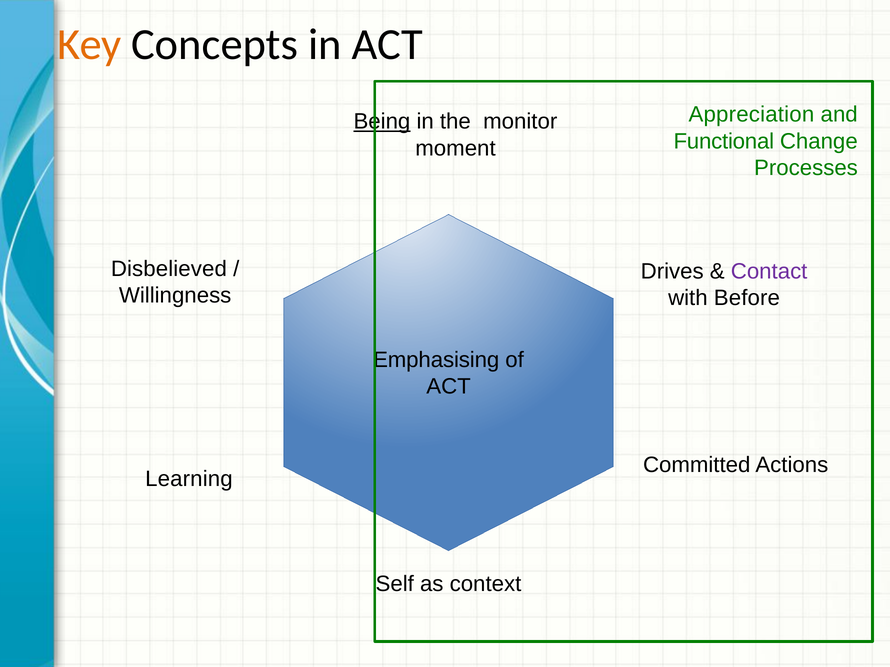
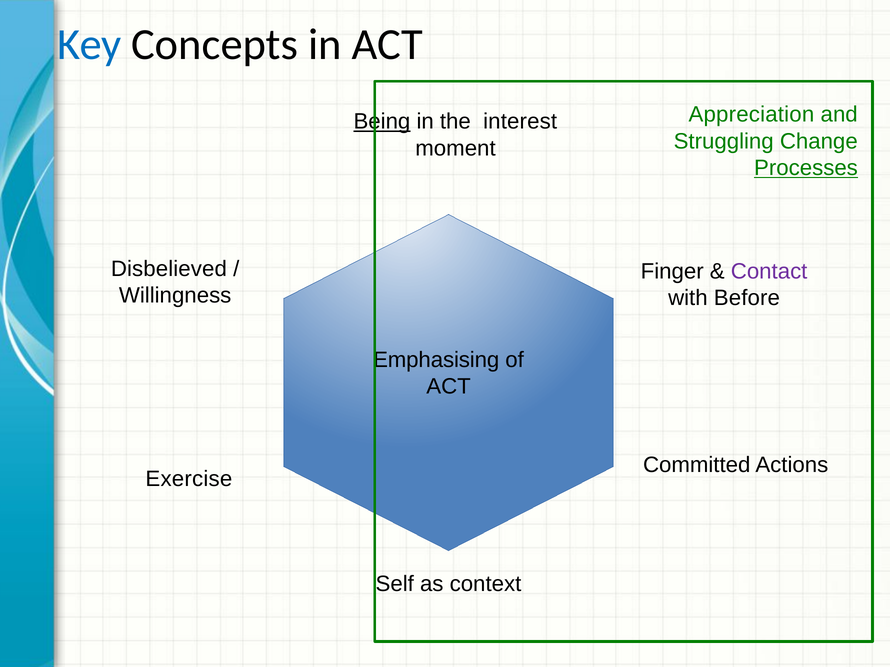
Key colour: orange -> blue
monitor: monitor -> interest
Functional: Functional -> Struggling
Processes underline: none -> present
Drives: Drives -> Finger
Learning: Learning -> Exercise
